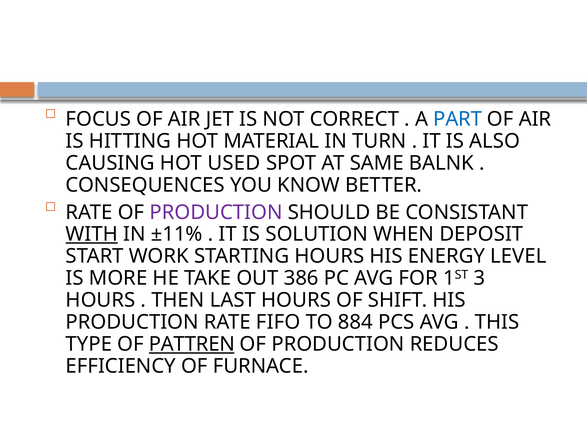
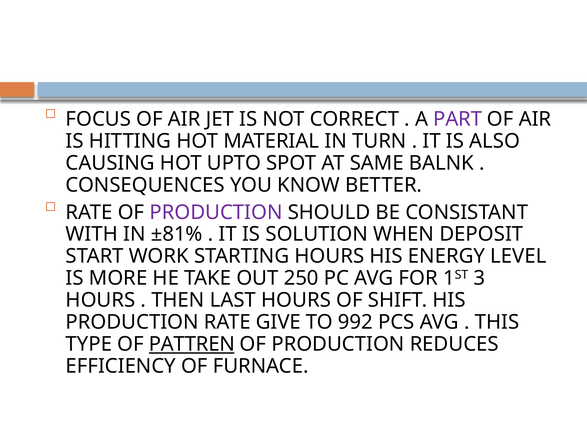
PART colour: blue -> purple
USED: USED -> UPTO
WITH underline: present -> none
±11%: ±11% -> ±81%
386: 386 -> 250
FIFO: FIFO -> GIVE
884: 884 -> 992
